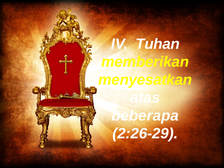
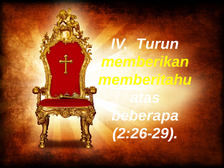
Tuhan: Tuhan -> Turun
menyesatkan: menyesatkan -> memberitahu
